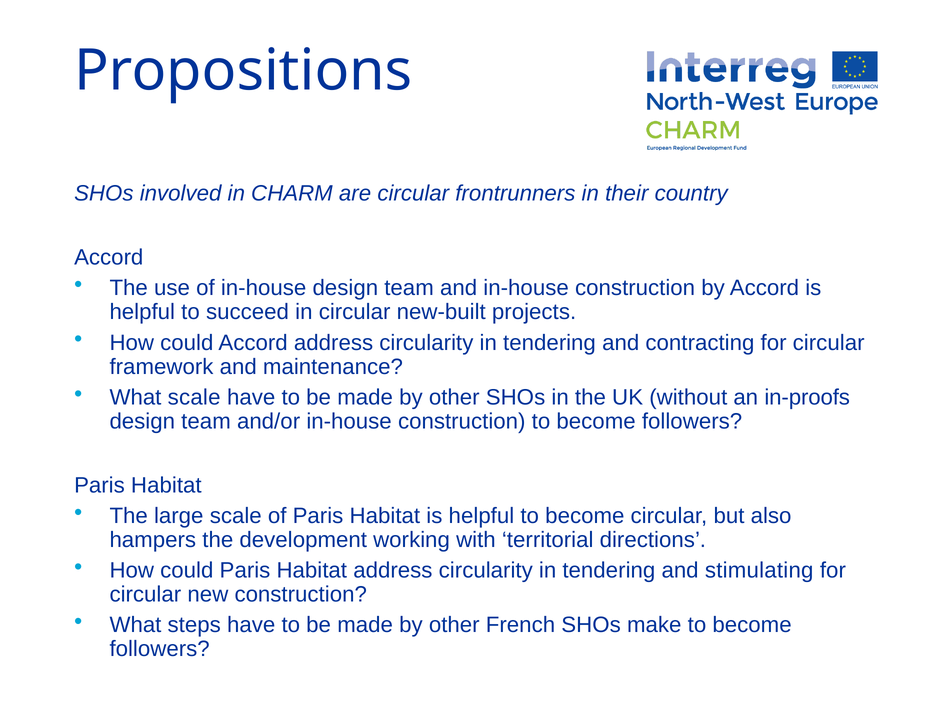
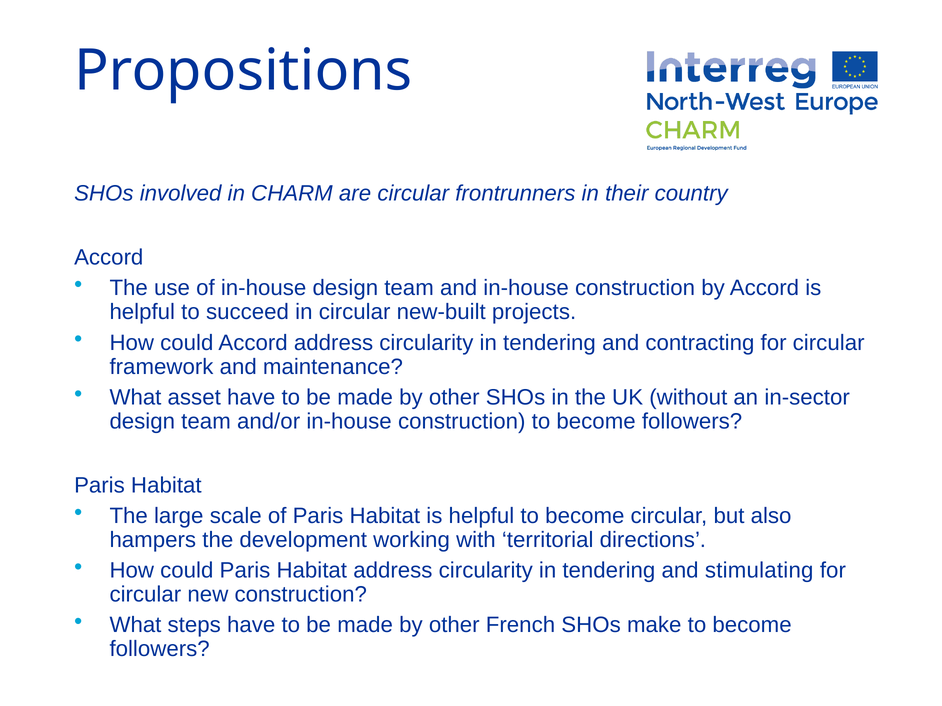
What scale: scale -> asset
in-proofs: in-proofs -> in-sector
